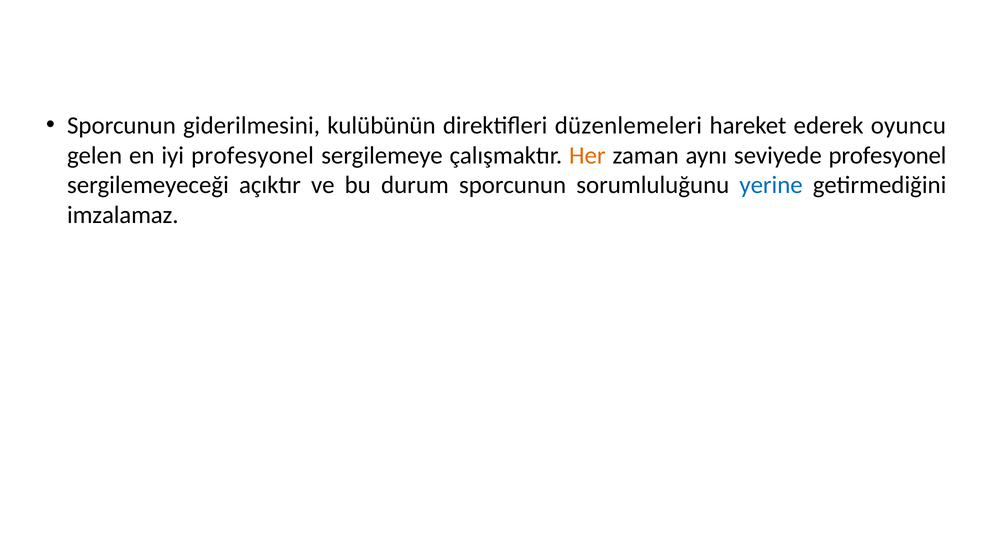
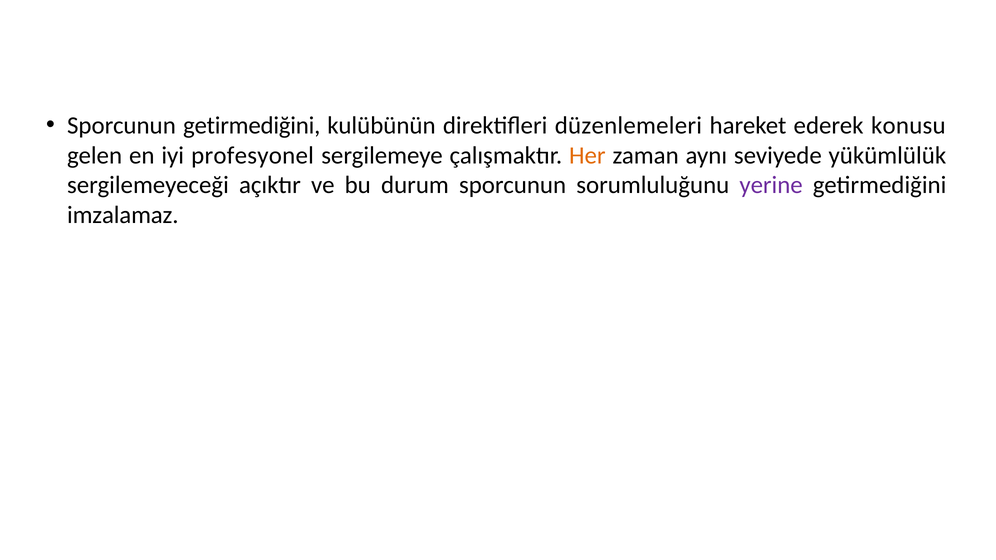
Sporcunun giderilmesini: giderilmesini -> getirmediğini
oyuncu: oyuncu -> konusu
seviyede profesyonel: profesyonel -> yükümlülük
yerine colour: blue -> purple
